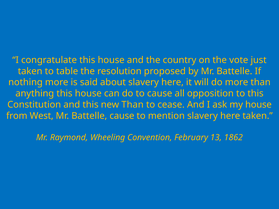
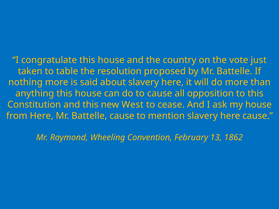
new Than: Than -> West
from West: West -> Here
here taken: taken -> cause
